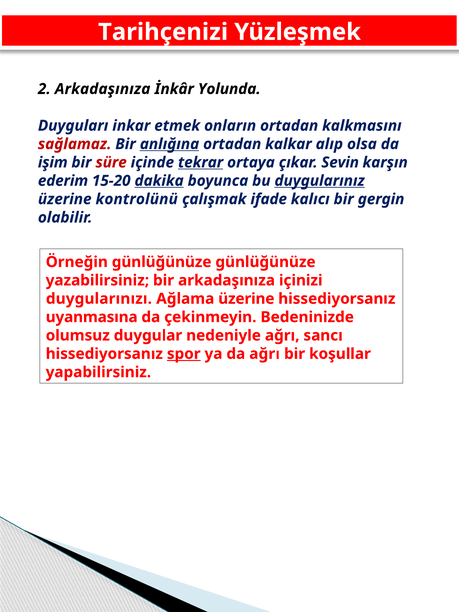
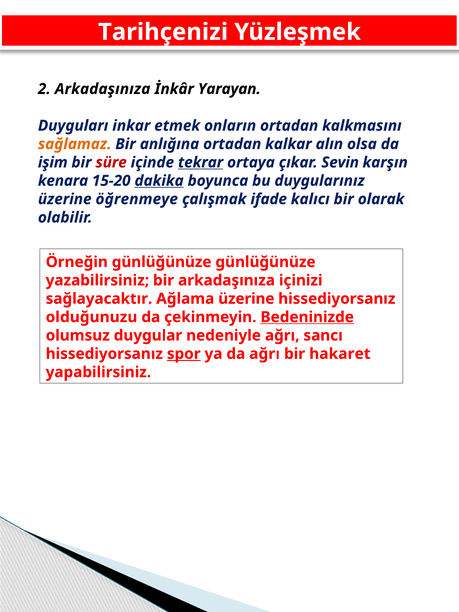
Yolunda: Yolunda -> Yarayan
sağlamaz colour: red -> orange
anlığına underline: present -> none
alıp: alıp -> alın
ederim: ederim -> kenara
duygularınız underline: present -> none
kontrolünü: kontrolünü -> öğrenmeye
gergin: gergin -> olarak
duygularınızı: duygularınızı -> sağlayacaktır
uyanmasına: uyanmasına -> olduğunuzu
Bedeninizde underline: none -> present
koşullar: koşullar -> hakaret
